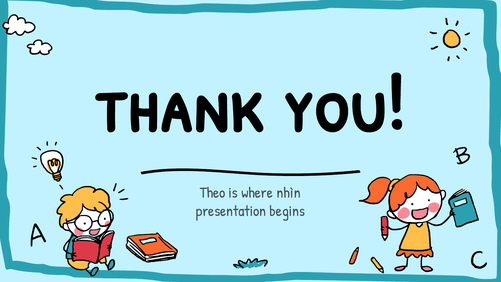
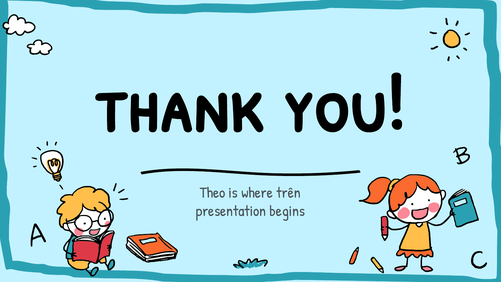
nhìn: nhìn -> trên
